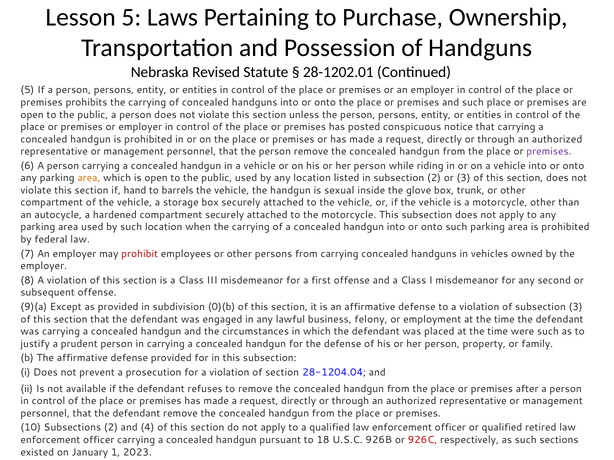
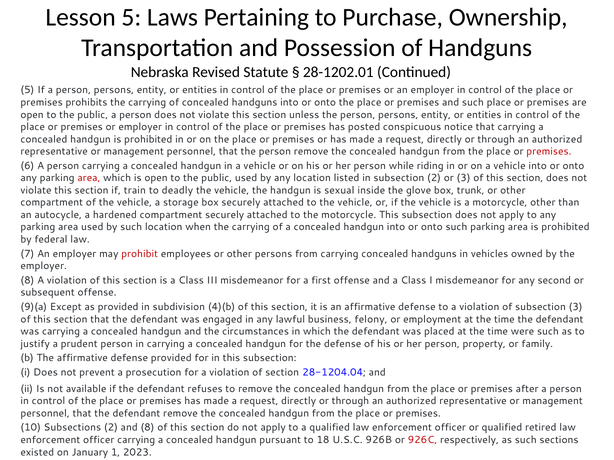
premises at (549, 152) colour: purple -> red
area at (89, 178) colour: orange -> red
hand: hand -> train
barrels: barrels -> deadly
0)(b: 0)(b -> 4)(b
and 4: 4 -> 8
